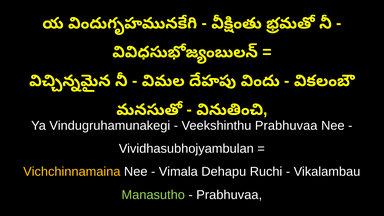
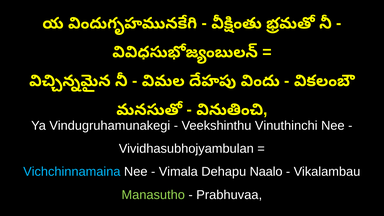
Veekshinthu Prabhuvaa: Prabhuvaa -> Vinuthinchi
Vichchinnamaina colour: yellow -> light blue
Ruchi: Ruchi -> Naalo
